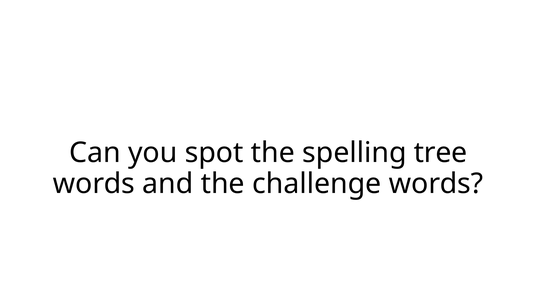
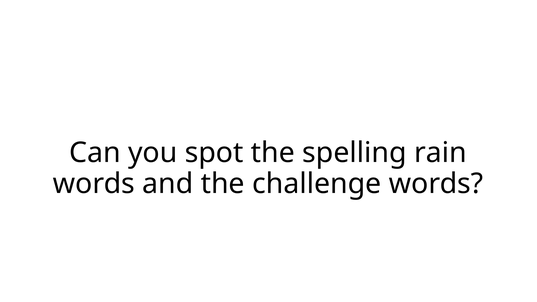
tree: tree -> rain
